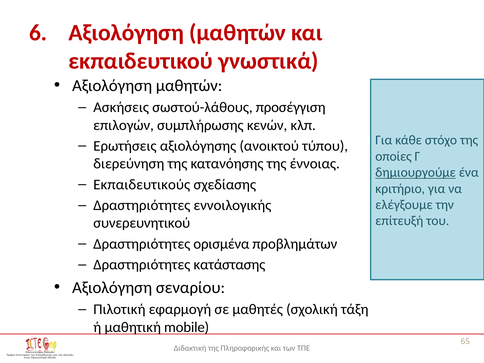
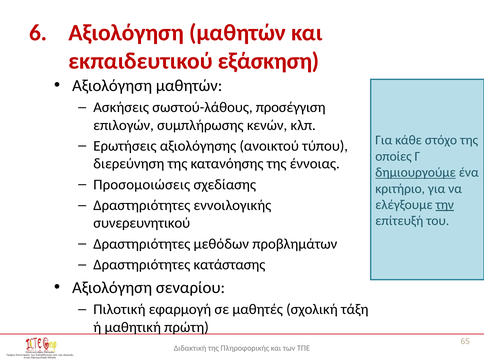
γνωστικά: γνωστικά -> εξάσκηση
Εκπαιδευτικούς: Εκπαιδευτικούς -> Προσομοιώσεις
την underline: none -> present
ορισμένα: ορισμένα -> μεθόδων
mobile: mobile -> πρώτη
